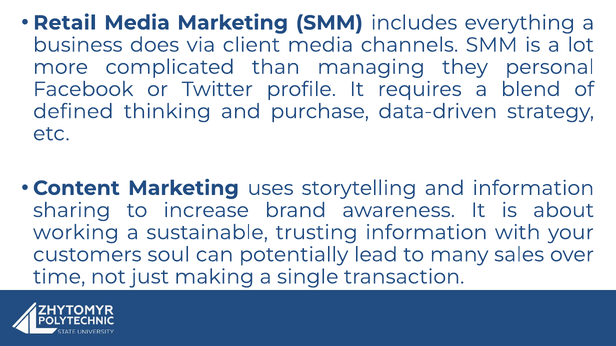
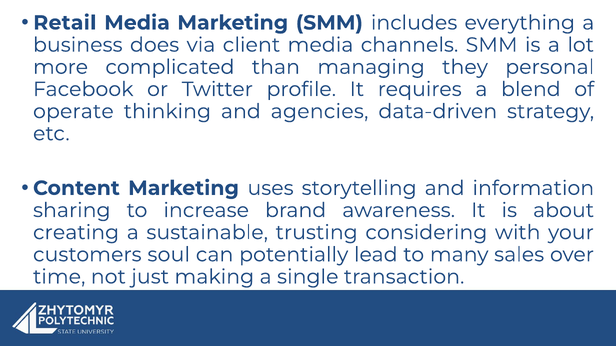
defined: defined -> operate
purchase: purchase -> agencies
working: working -> creating
trusting information: information -> considering
